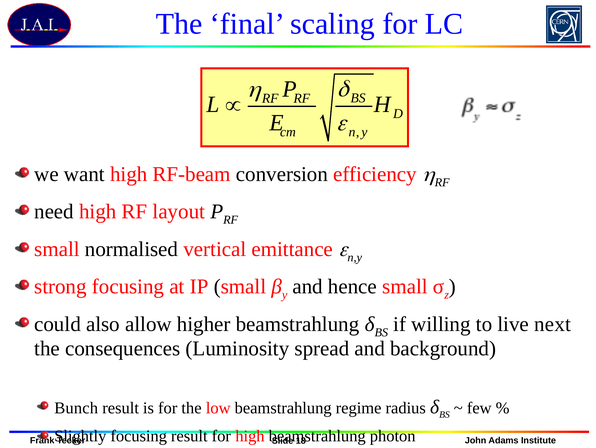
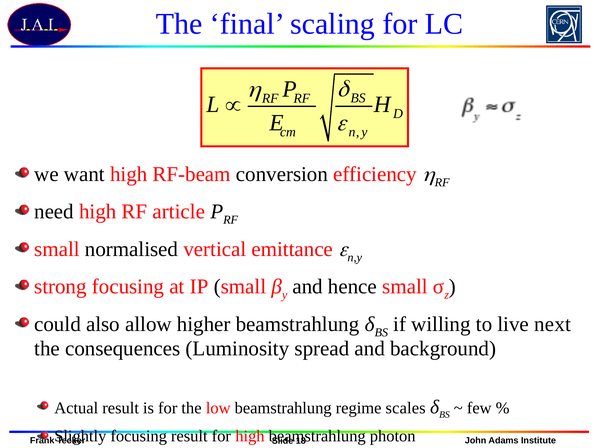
layout: layout -> article
Bunch: Bunch -> Actual
radius: radius -> scales
